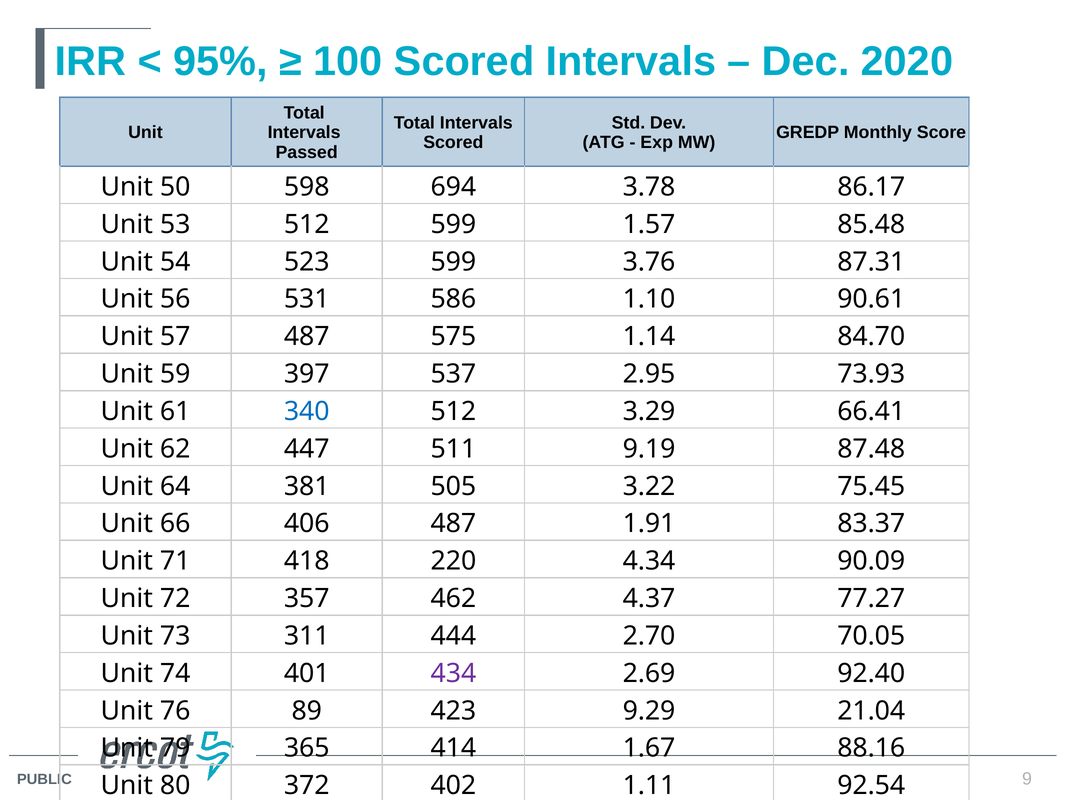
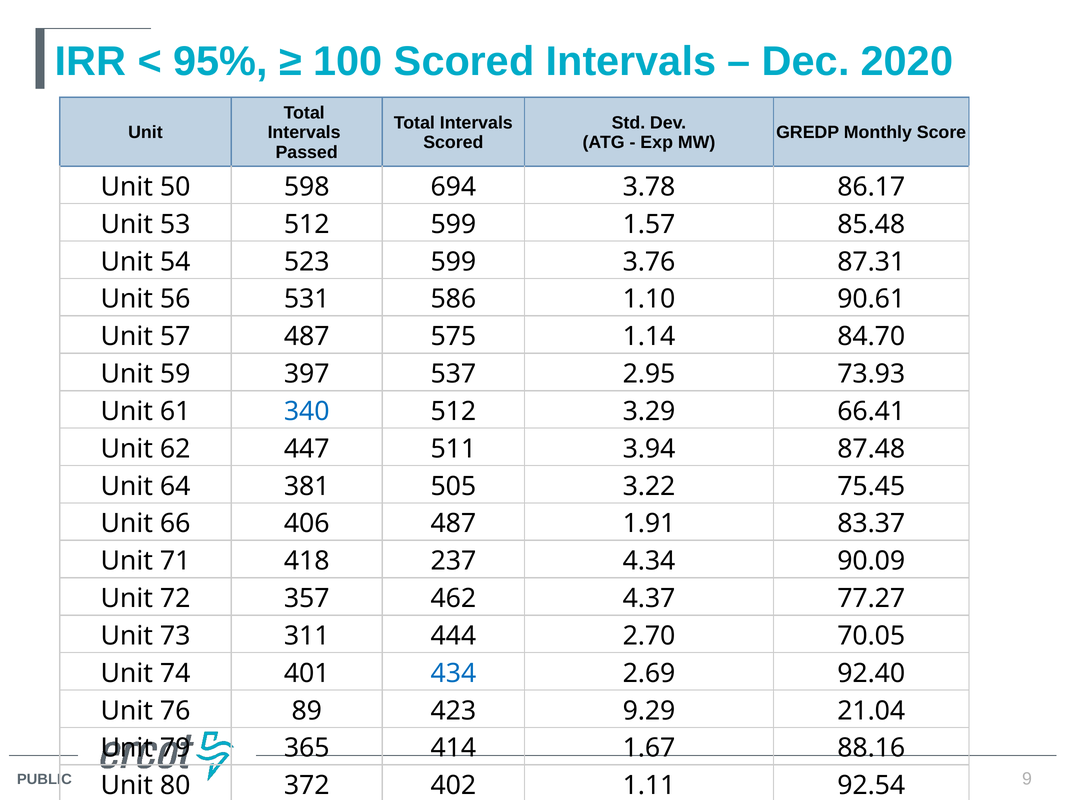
9.19: 9.19 -> 3.94
220: 220 -> 237
434 colour: purple -> blue
